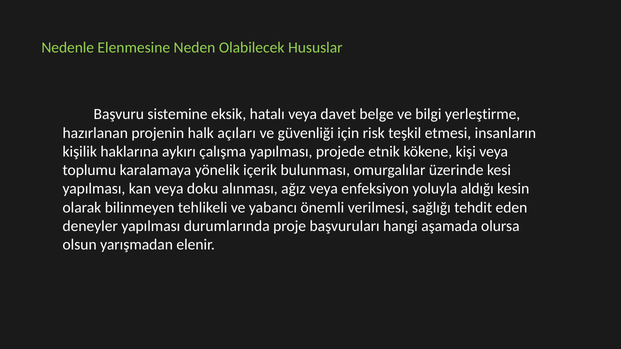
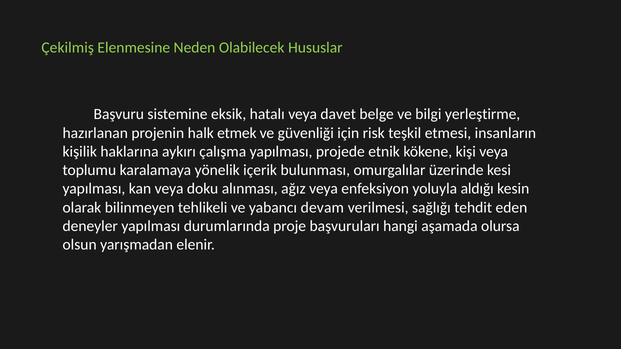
Nedenle: Nedenle -> Çekilmiş
açıları: açıları -> etmek
önemli: önemli -> devam
